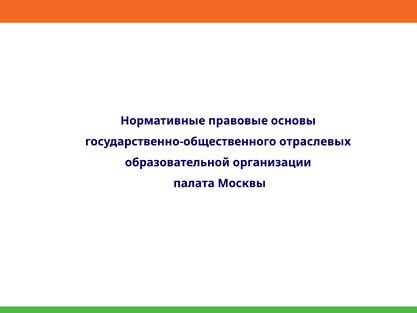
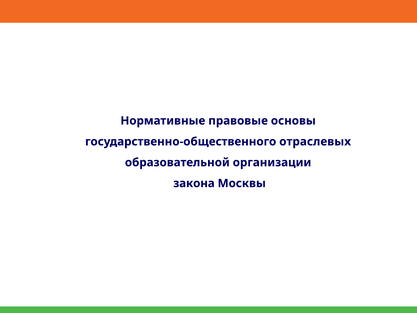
палата: палата -> закона
